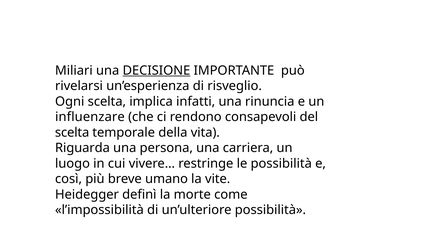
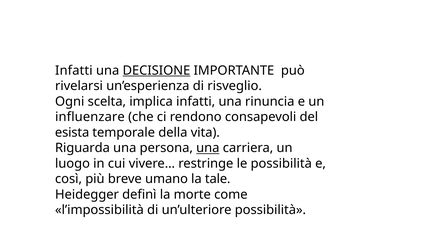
Miliari at (74, 71): Miliari -> Infatti
scelta at (72, 133): scelta -> esista
una at (208, 148) underline: none -> present
vite: vite -> tale
